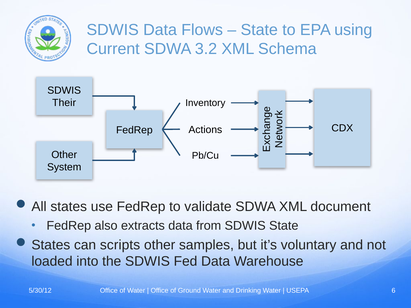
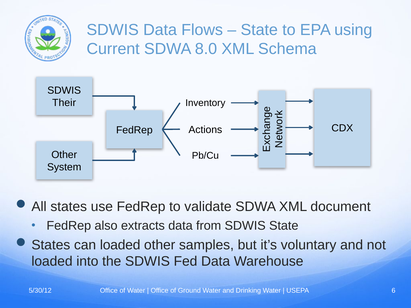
3.2: 3.2 -> 8.0
can scripts: scripts -> loaded
